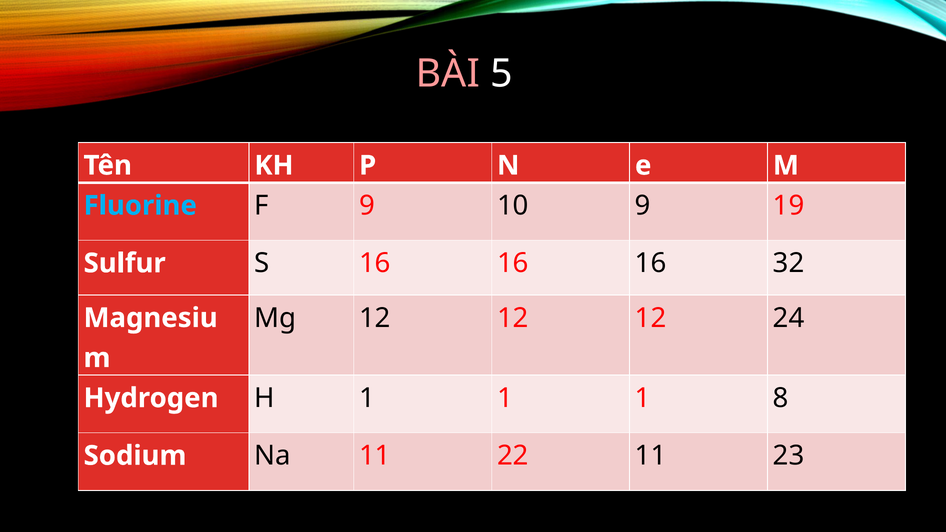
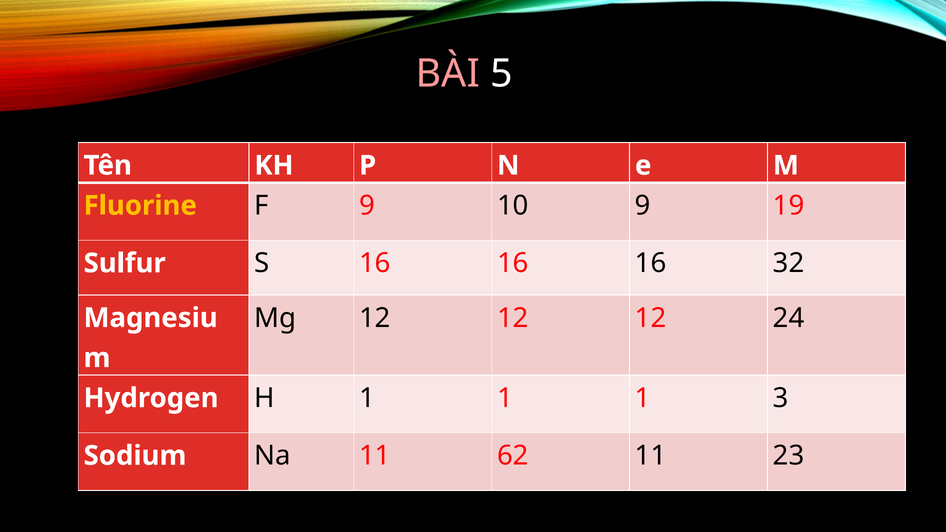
Fluorine colour: light blue -> yellow
8: 8 -> 3
22: 22 -> 62
